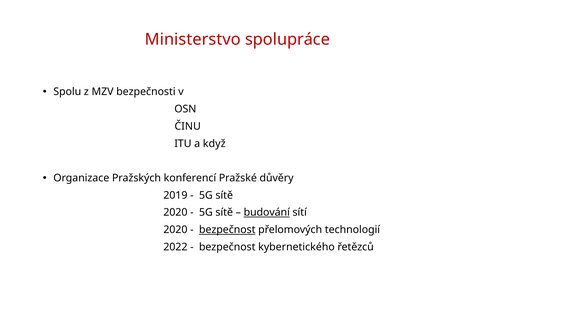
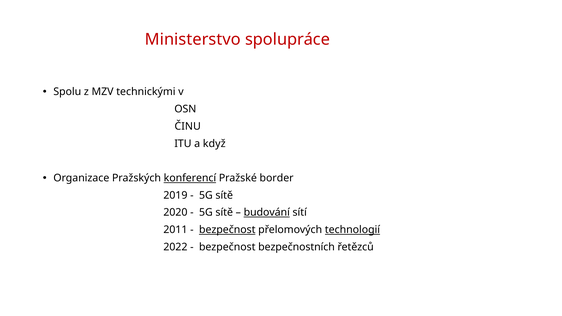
bezpečnosti: bezpečnosti -> technickými
konferencí underline: none -> present
důvěry: důvěry -> border
2020 at (175, 230): 2020 -> 2011
technologií underline: none -> present
kybernetického: kybernetického -> bezpečnostních
